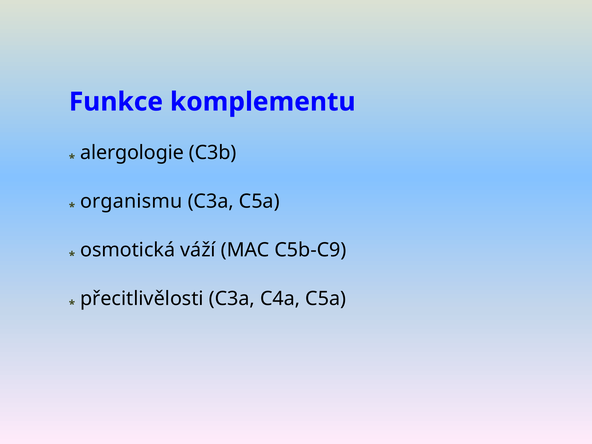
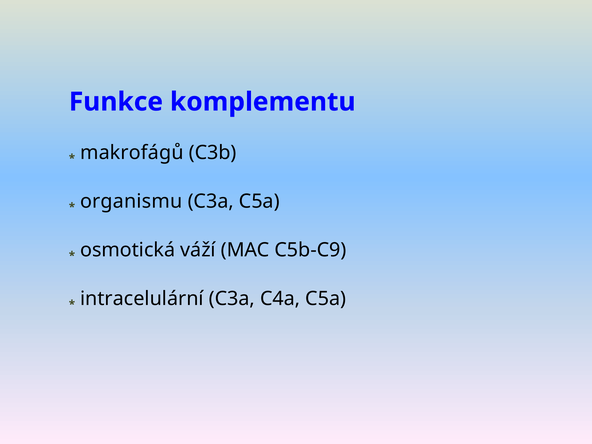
alergologie: alergologie -> makrofágů
přecitlivělosti: přecitlivělosti -> intracelulární
